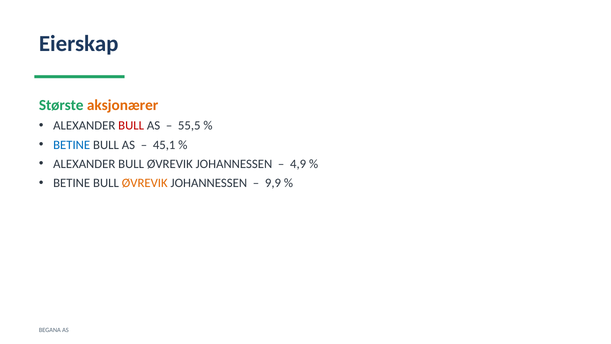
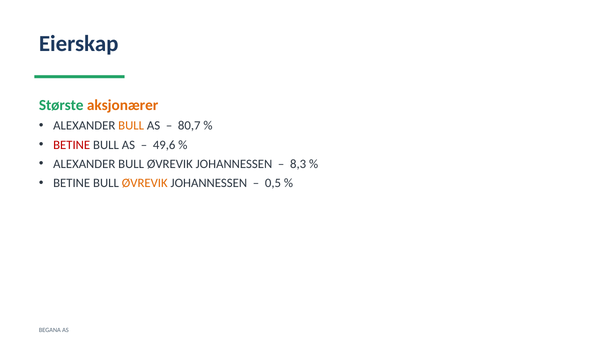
BULL at (131, 126) colour: red -> orange
55,5: 55,5 -> 80,7
BETINE at (72, 145) colour: blue -> red
45,1: 45,1 -> 49,6
4,9: 4,9 -> 8,3
9,9: 9,9 -> 0,5
